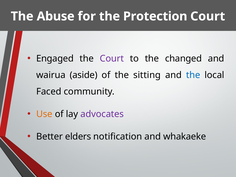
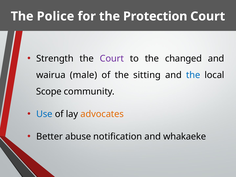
Abuse: Abuse -> Police
Engaged: Engaged -> Strength
aside: aside -> male
Faced: Faced -> Scope
Use colour: orange -> blue
advocates colour: purple -> orange
elders: elders -> abuse
